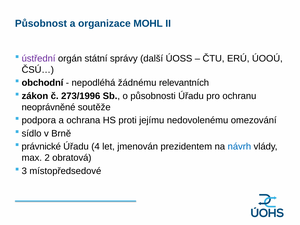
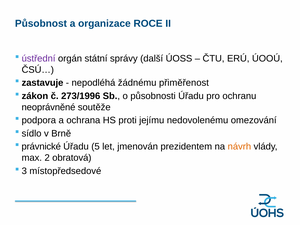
MOHL: MOHL -> ROCE
obchodní: obchodní -> zastavuje
relevantních: relevantních -> přiměřenost
4: 4 -> 5
návrh colour: blue -> orange
